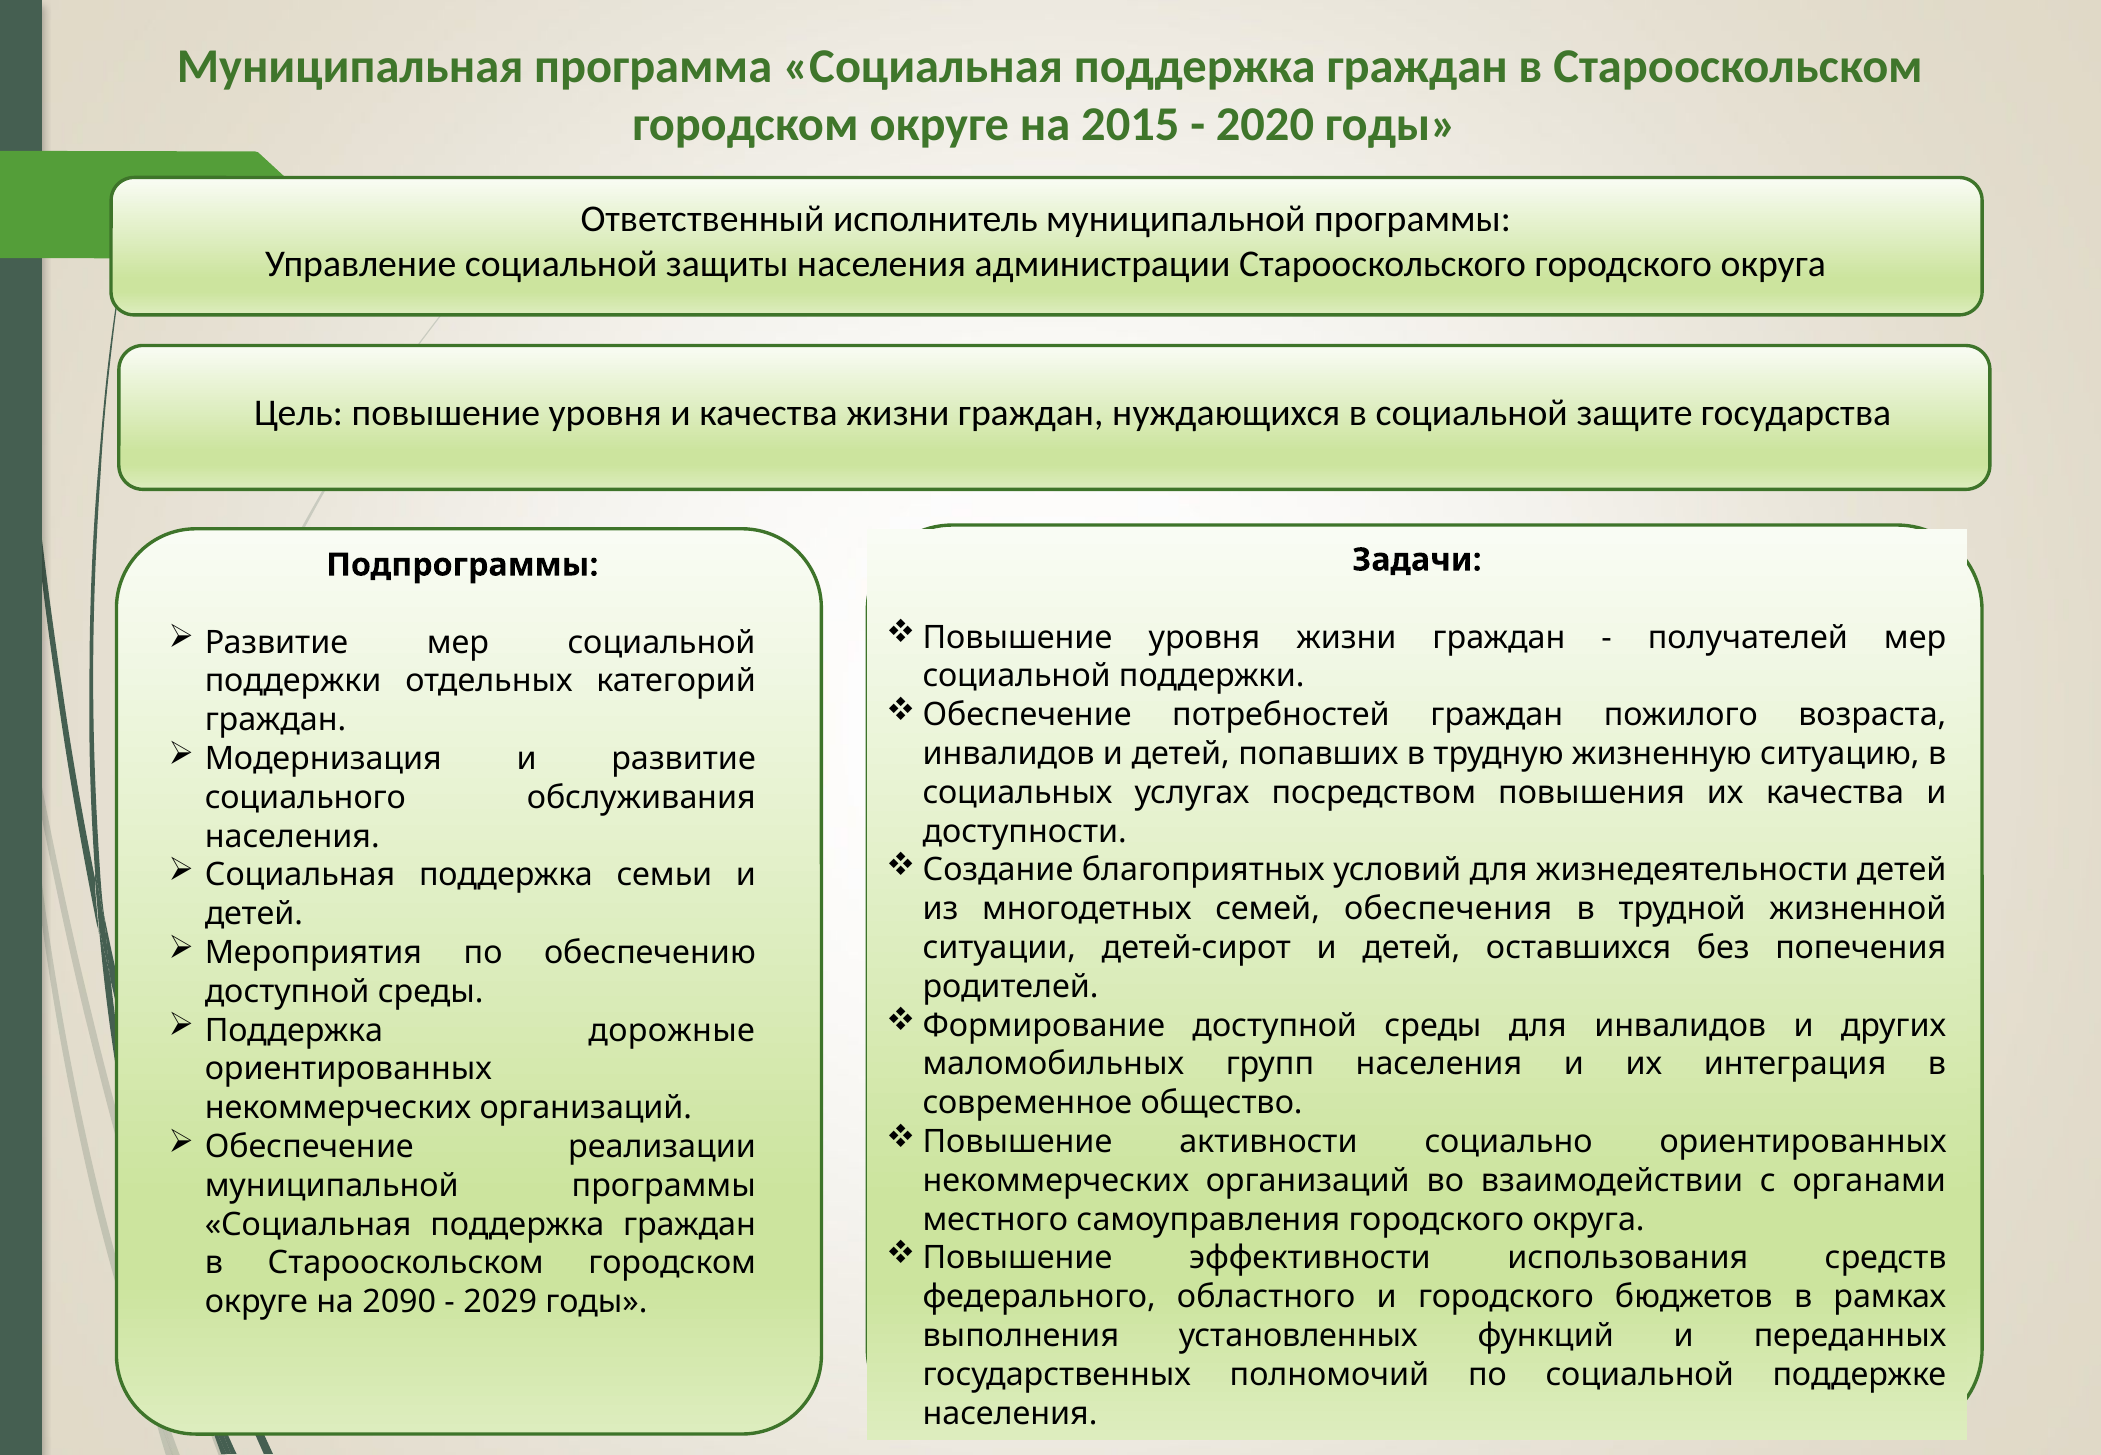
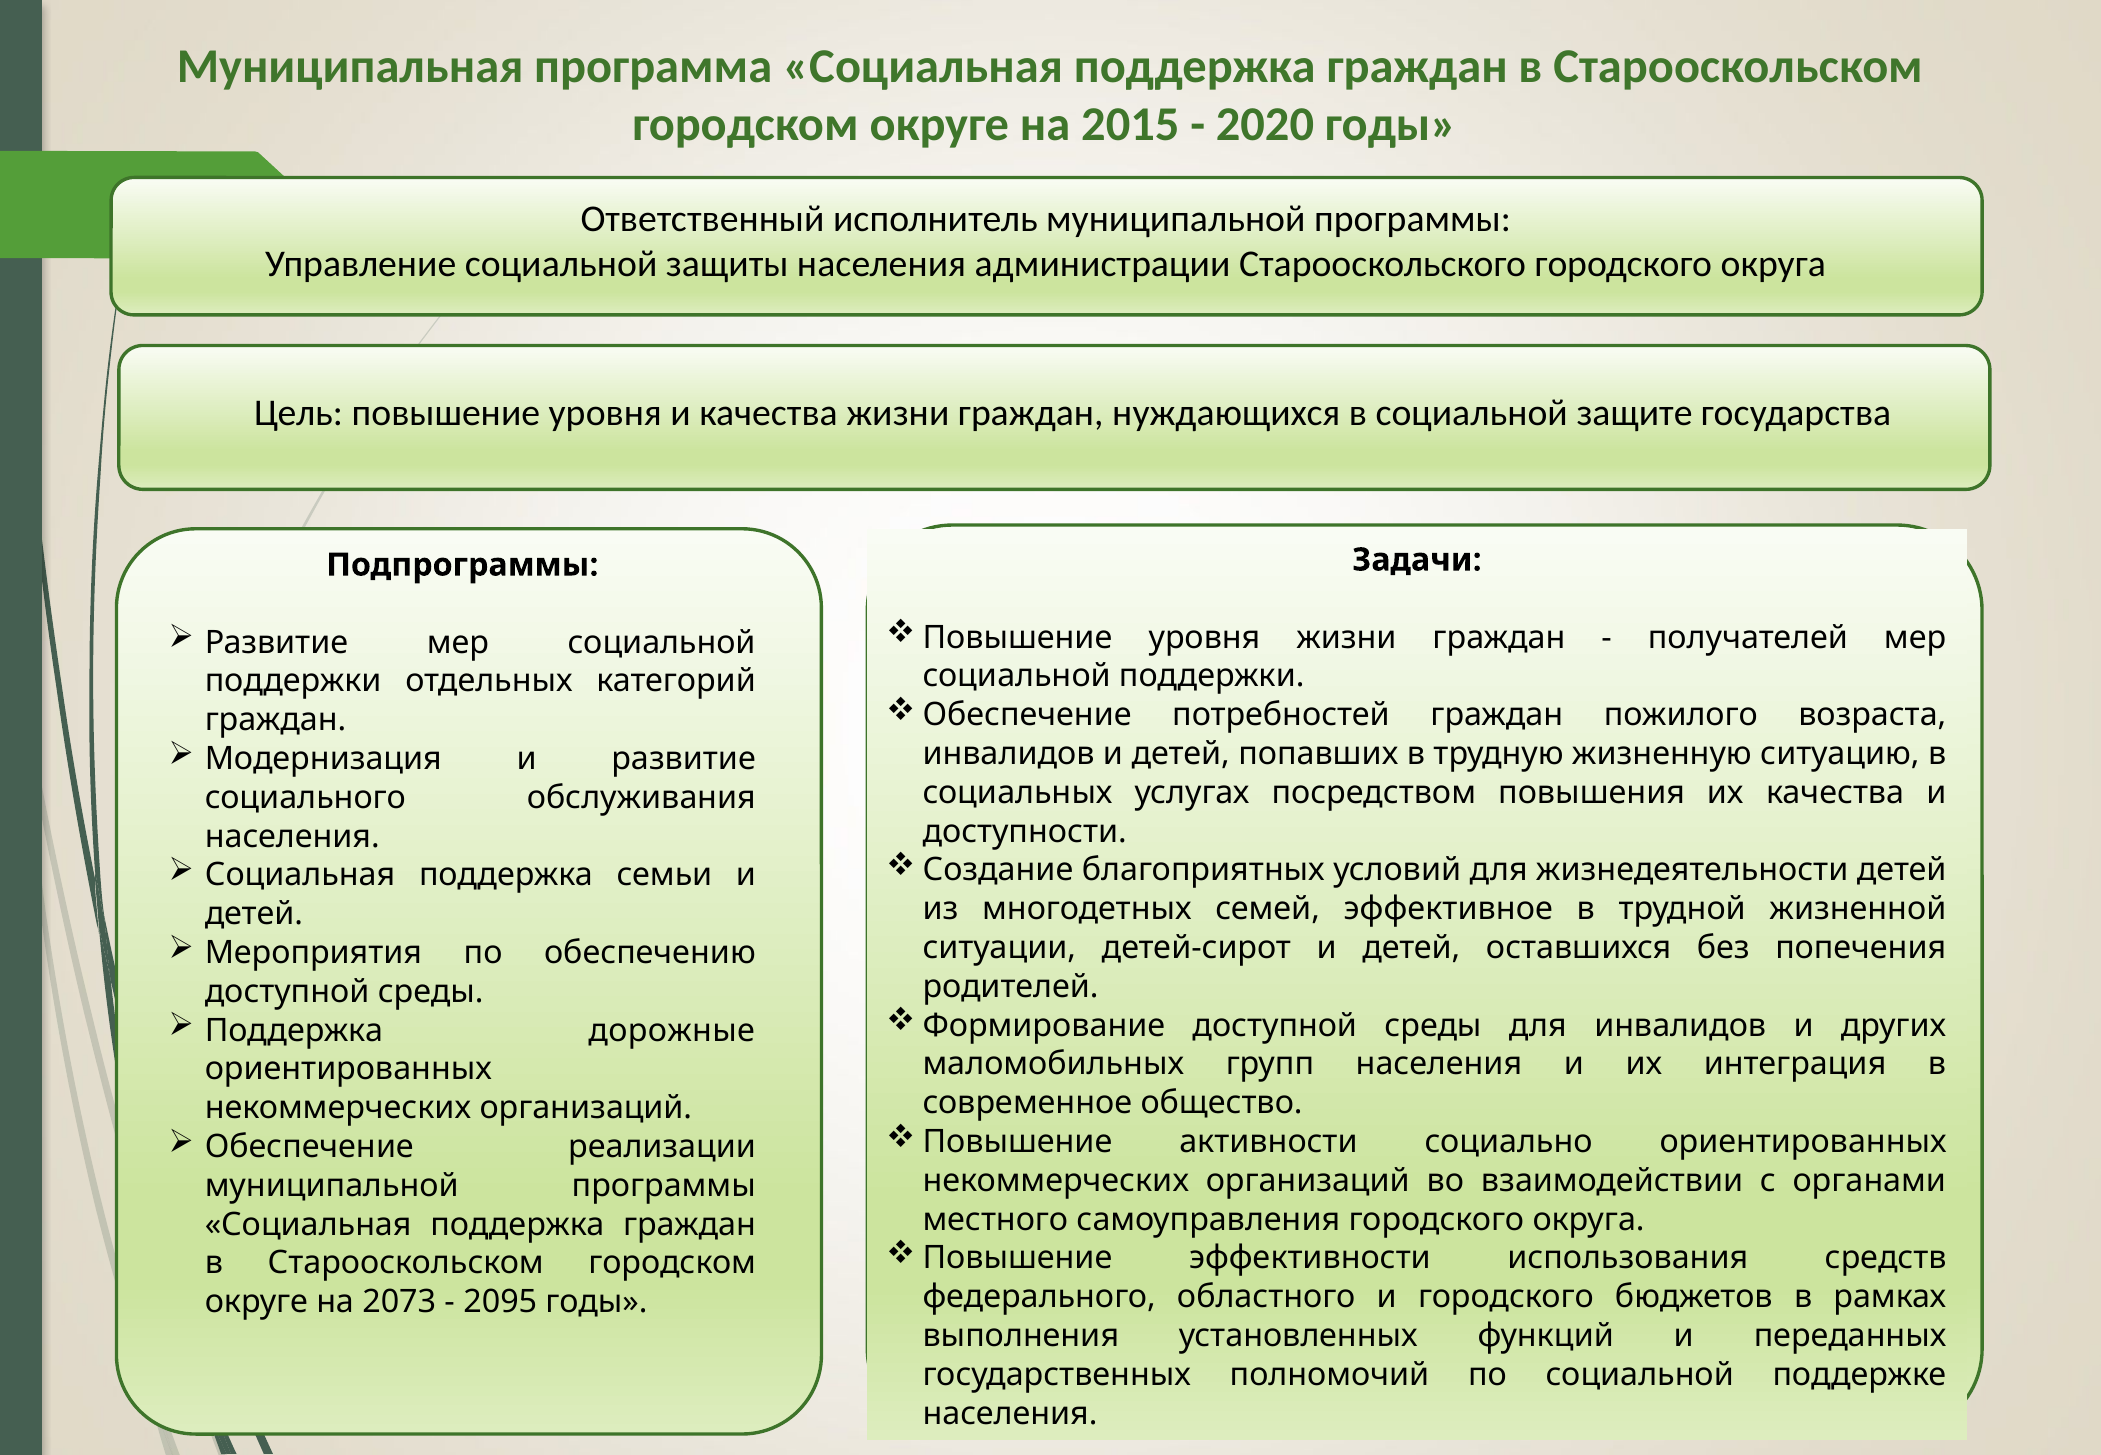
обеспечения: обеспечения -> эффективное
2090: 2090 -> 2073
2029: 2029 -> 2095
